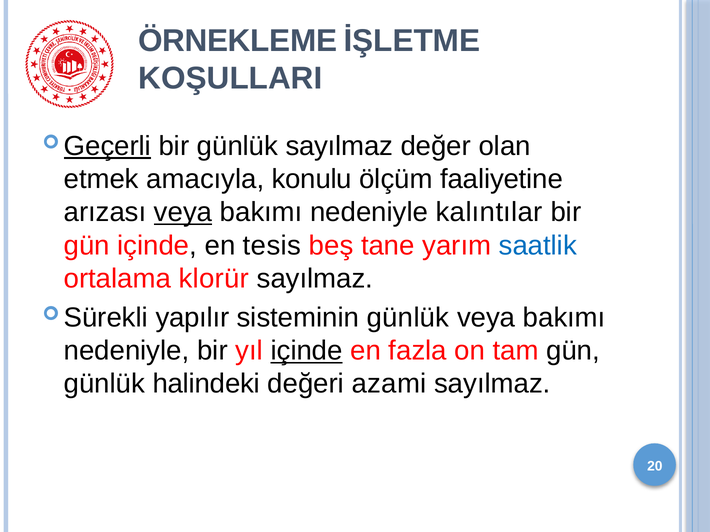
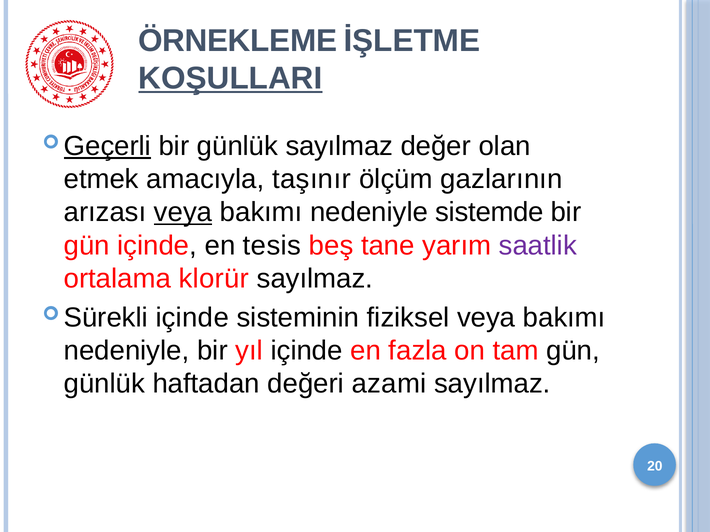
KOŞULLARI underline: none -> present
konulu: konulu -> taşınır
faaliyetine: faaliyetine -> gazlarının
kalıntılar: kalıntılar -> sistemde
saatlik colour: blue -> purple
Sürekli yapılır: yapılır -> içinde
sisteminin günlük: günlük -> fiziksel
içinde at (307, 351) underline: present -> none
halindeki: halindeki -> haftadan
